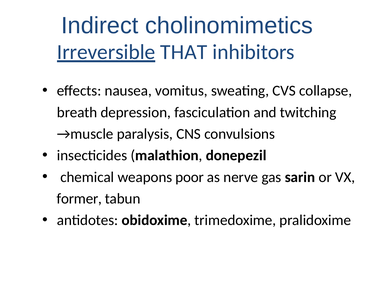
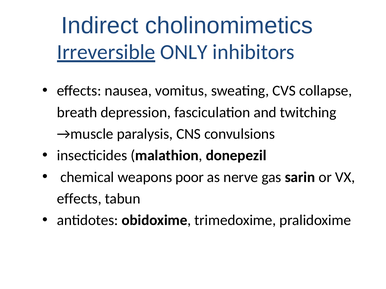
THAT: THAT -> ONLY
former at (79, 199): former -> effects
